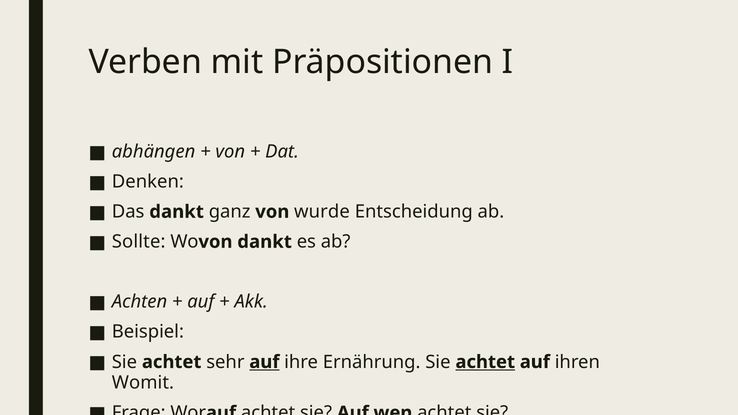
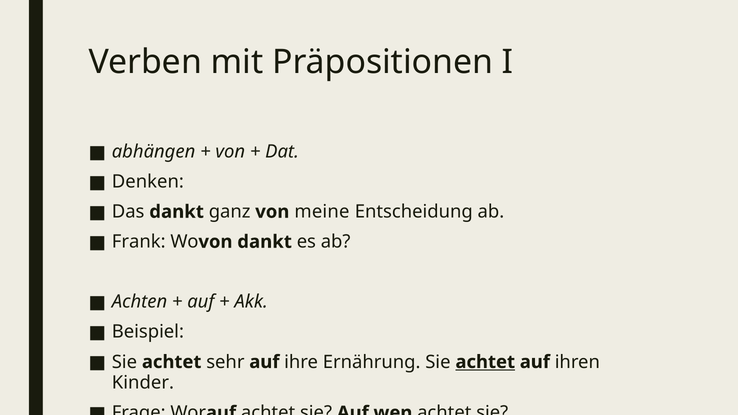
wurde: wurde -> meine
Sollte: Sollte -> Frank
auf at (264, 362) underline: present -> none
Womit: Womit -> Kinder
